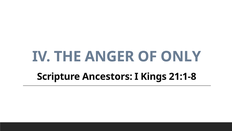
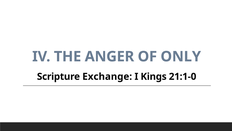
Ancestors: Ancestors -> Exchange
21:1-8: 21:1-8 -> 21:1-0
